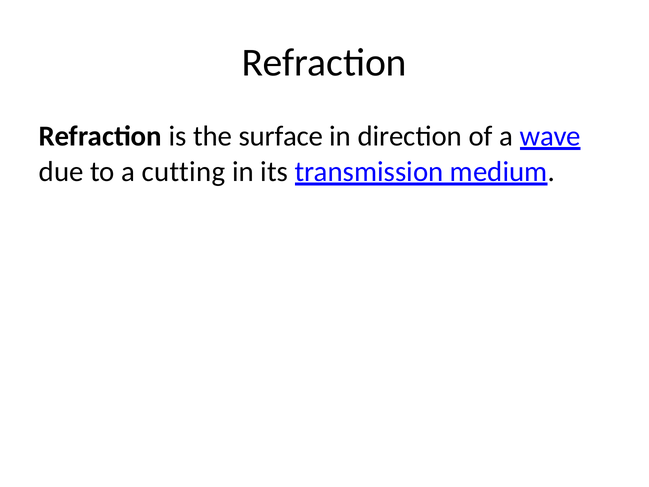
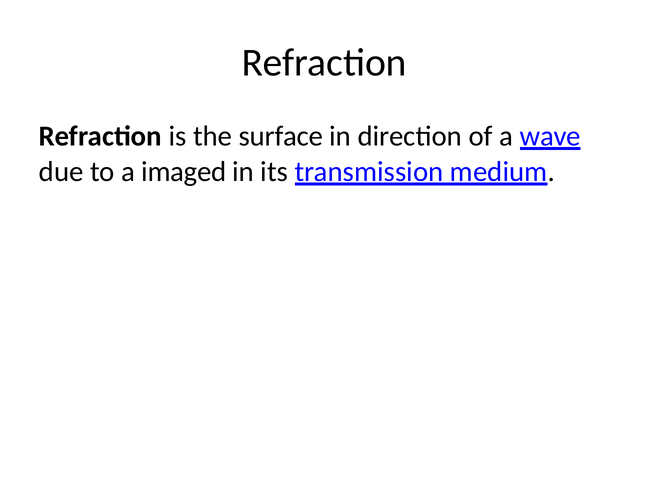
cutting: cutting -> imaged
